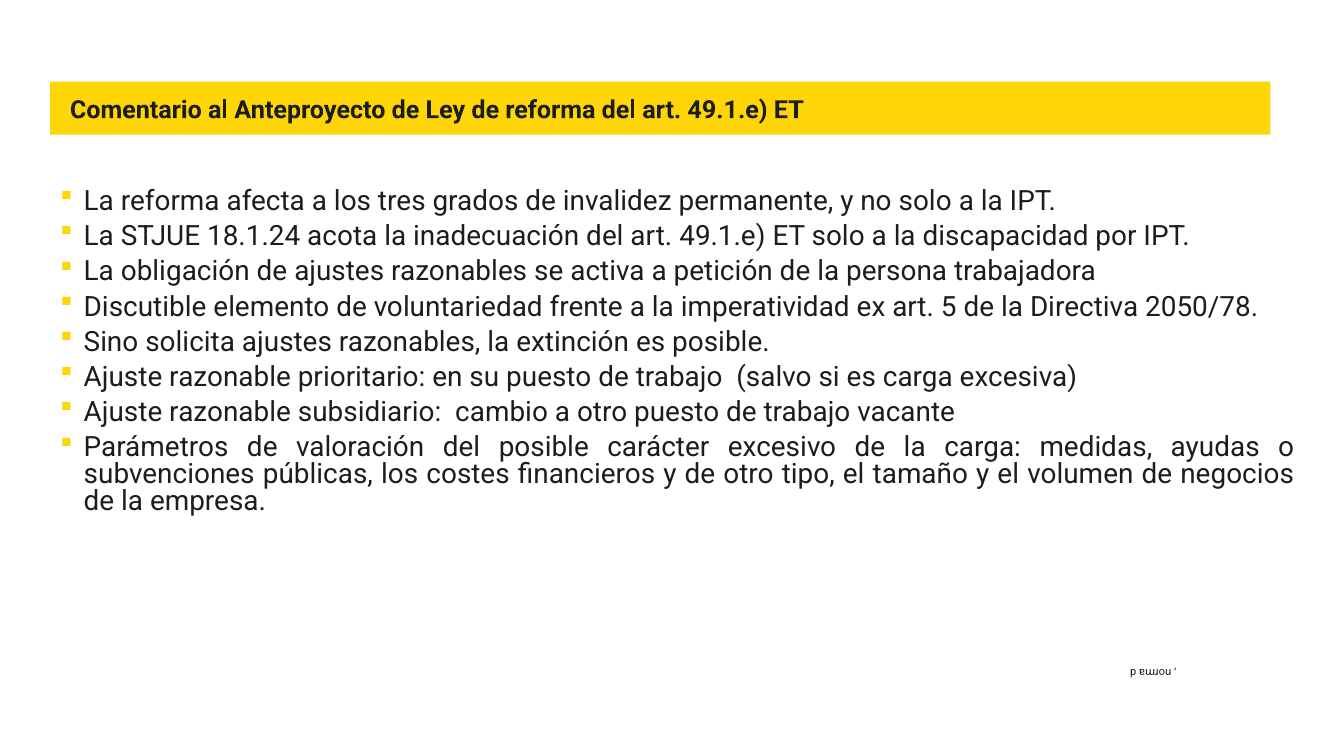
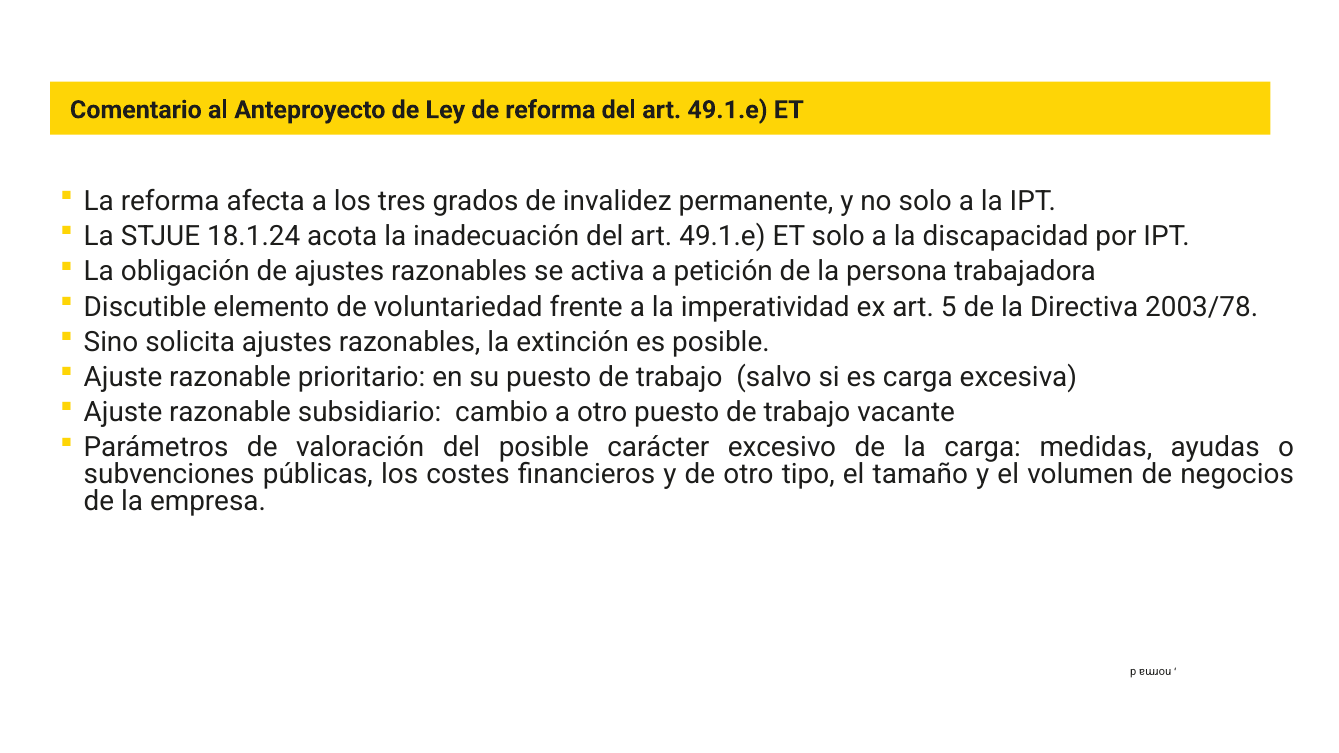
2050/78: 2050/78 -> 2003/78
